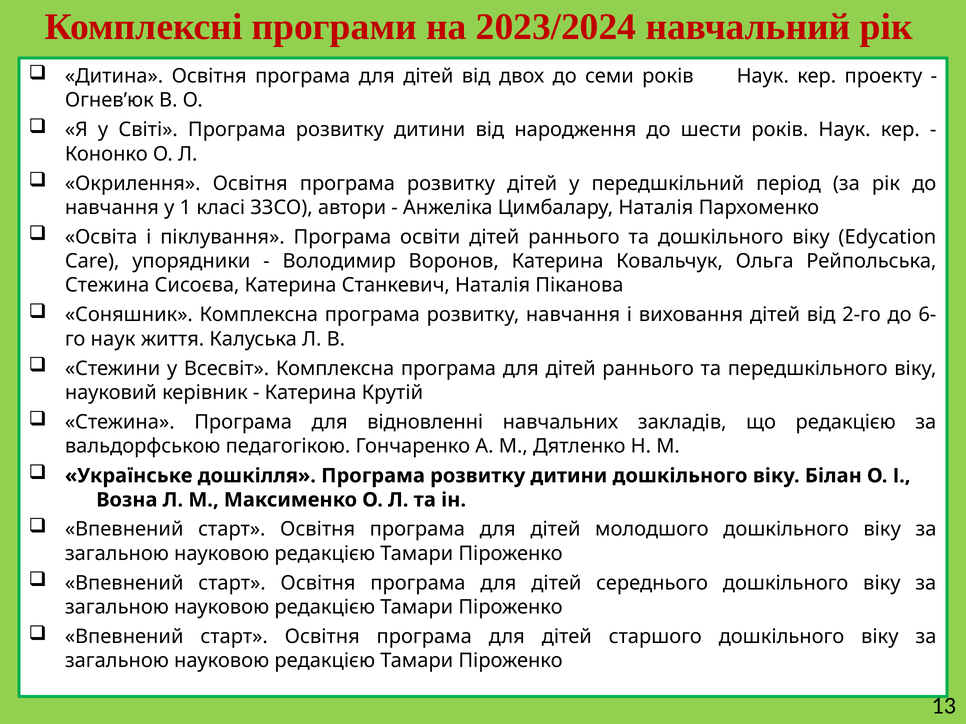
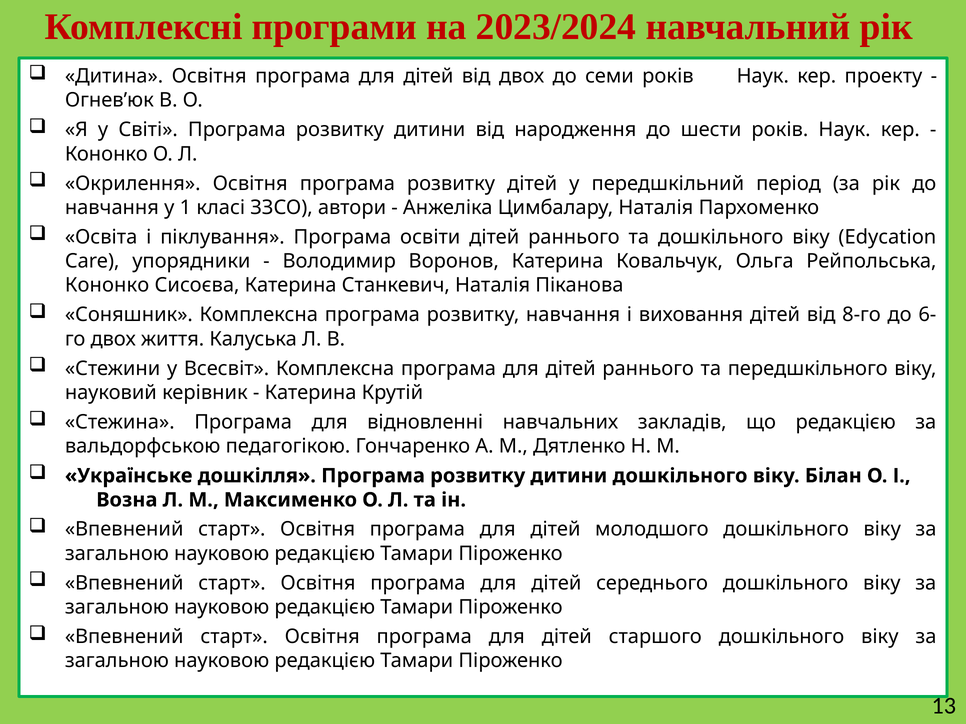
Стежина at (107, 286): Стежина -> Кононко
2-го: 2-го -> 8-го
наук at (113, 339): наук -> двох
